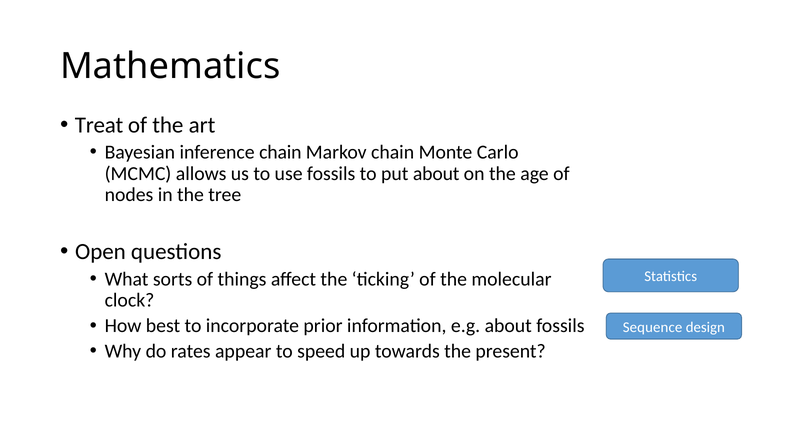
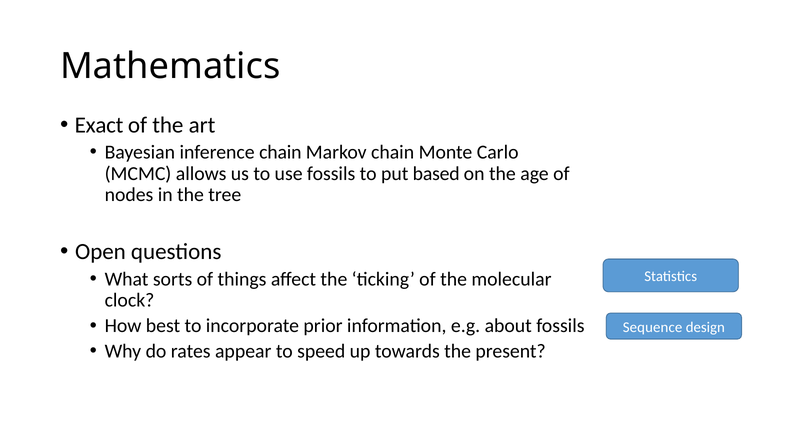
Treat: Treat -> Exact
put about: about -> based
